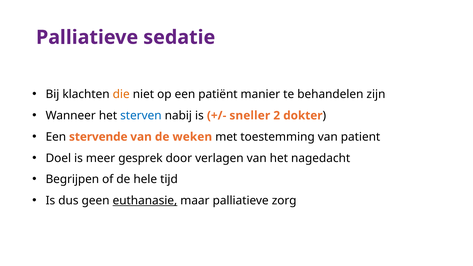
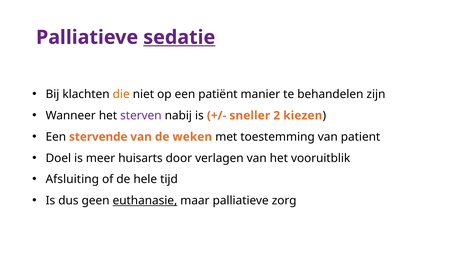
sedatie underline: none -> present
sterven colour: blue -> purple
dokter: dokter -> kiezen
gesprek: gesprek -> huisarts
nagedacht: nagedacht -> vooruitblik
Begrijpen: Begrijpen -> Afsluiting
